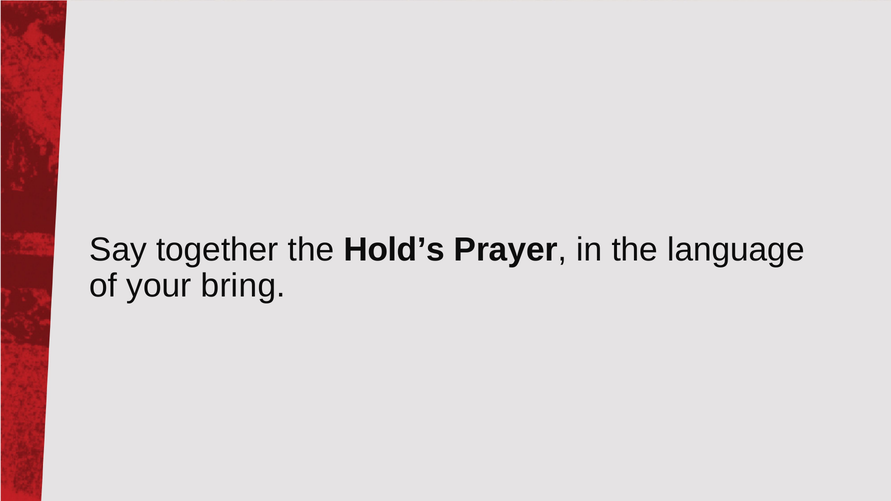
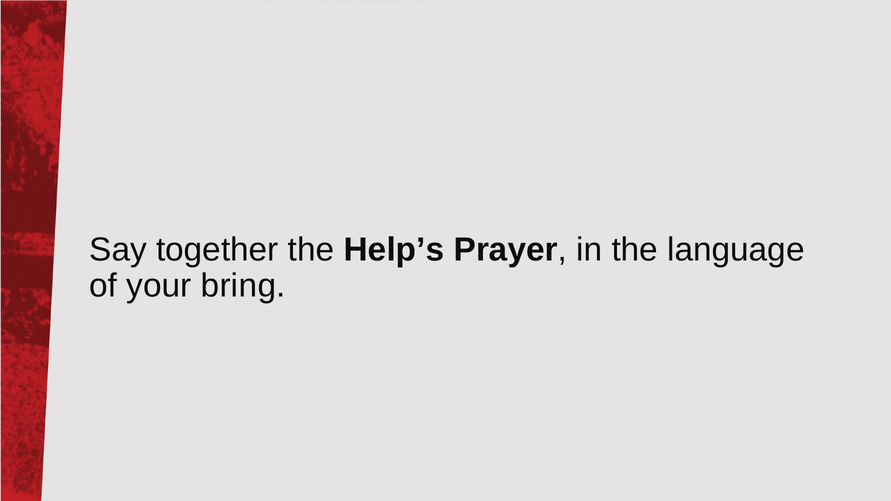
Hold’s: Hold’s -> Help’s
